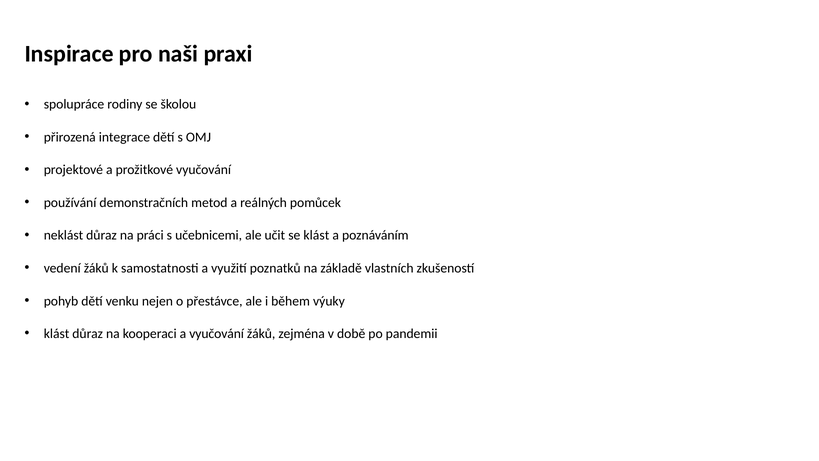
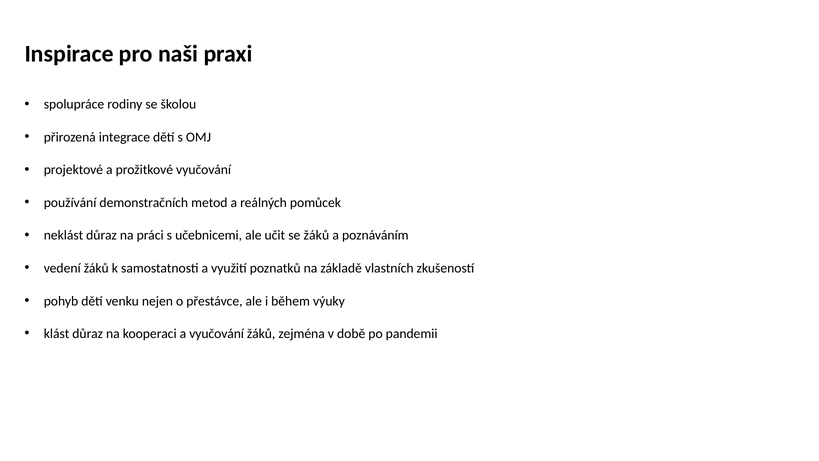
se klást: klást -> žáků
